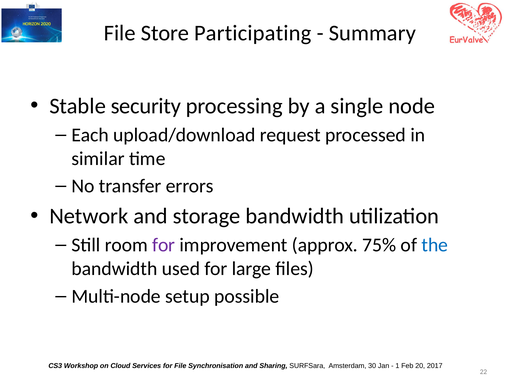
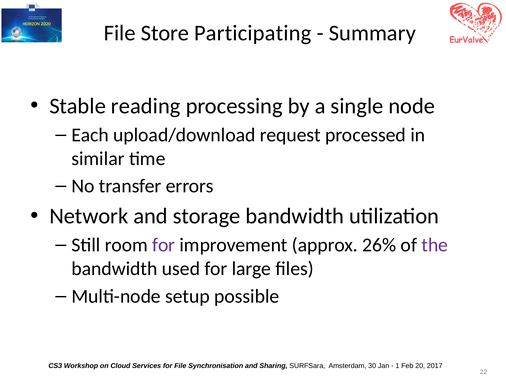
security: security -> reading
75%: 75% -> 26%
the colour: blue -> purple
